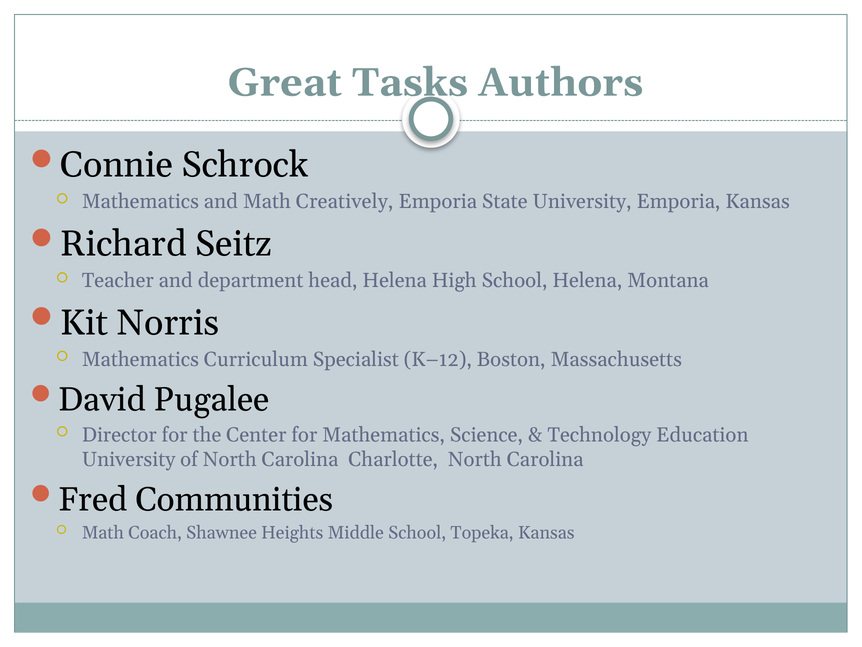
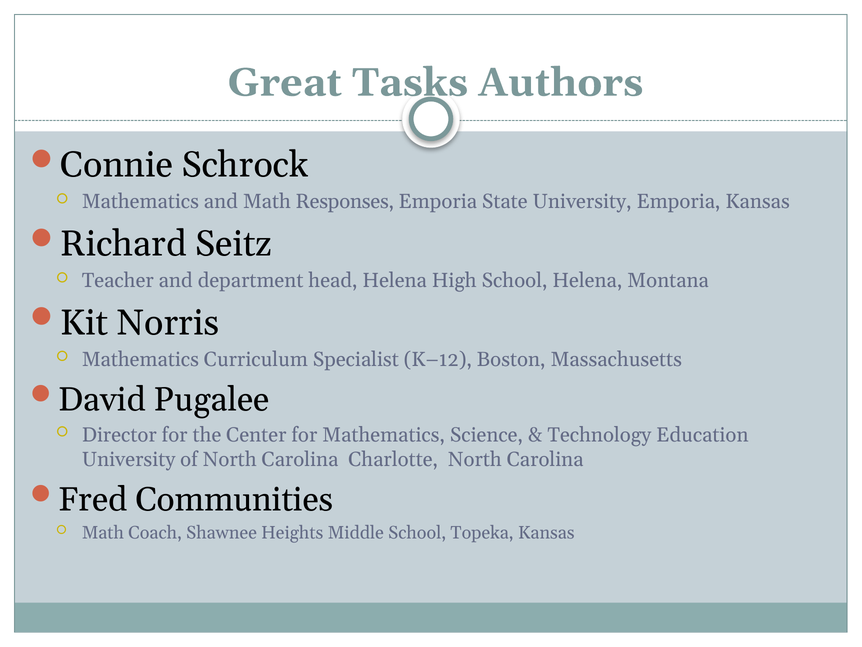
Creatively: Creatively -> Responses
